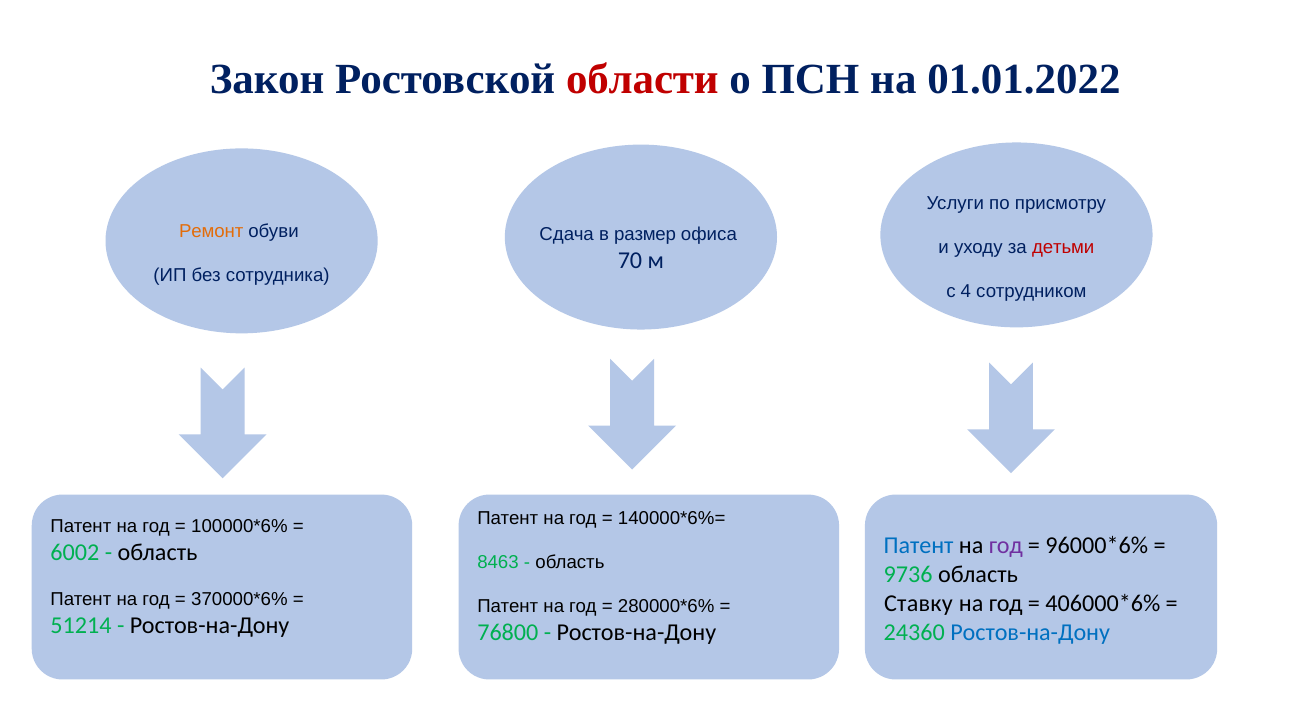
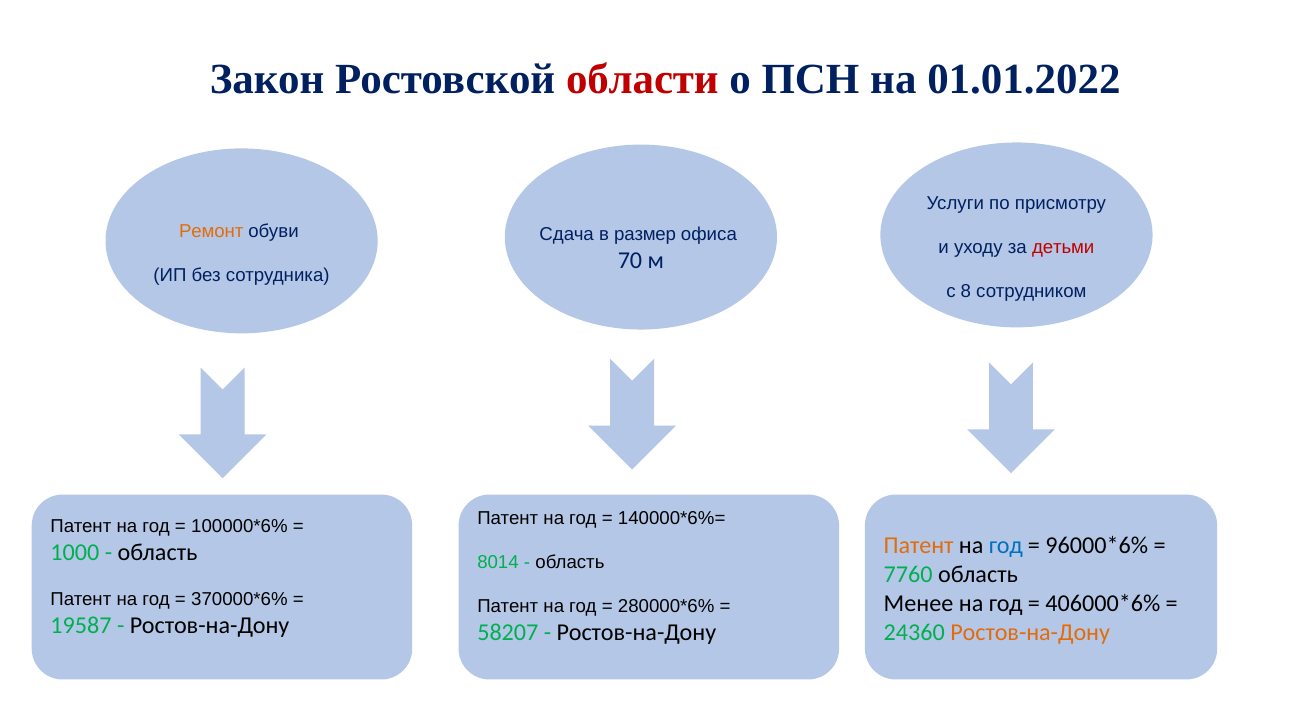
4: 4 -> 8
Патент at (919, 545) colour: blue -> orange
год at (1006, 545) colour: purple -> blue
6002: 6002 -> 1000
8463: 8463 -> 8014
9736: 9736 -> 7760
Ставку: Ставку -> Менее
51214: 51214 -> 19587
Ростов-на-Дону at (1030, 632) colour: blue -> orange
76800: 76800 -> 58207
